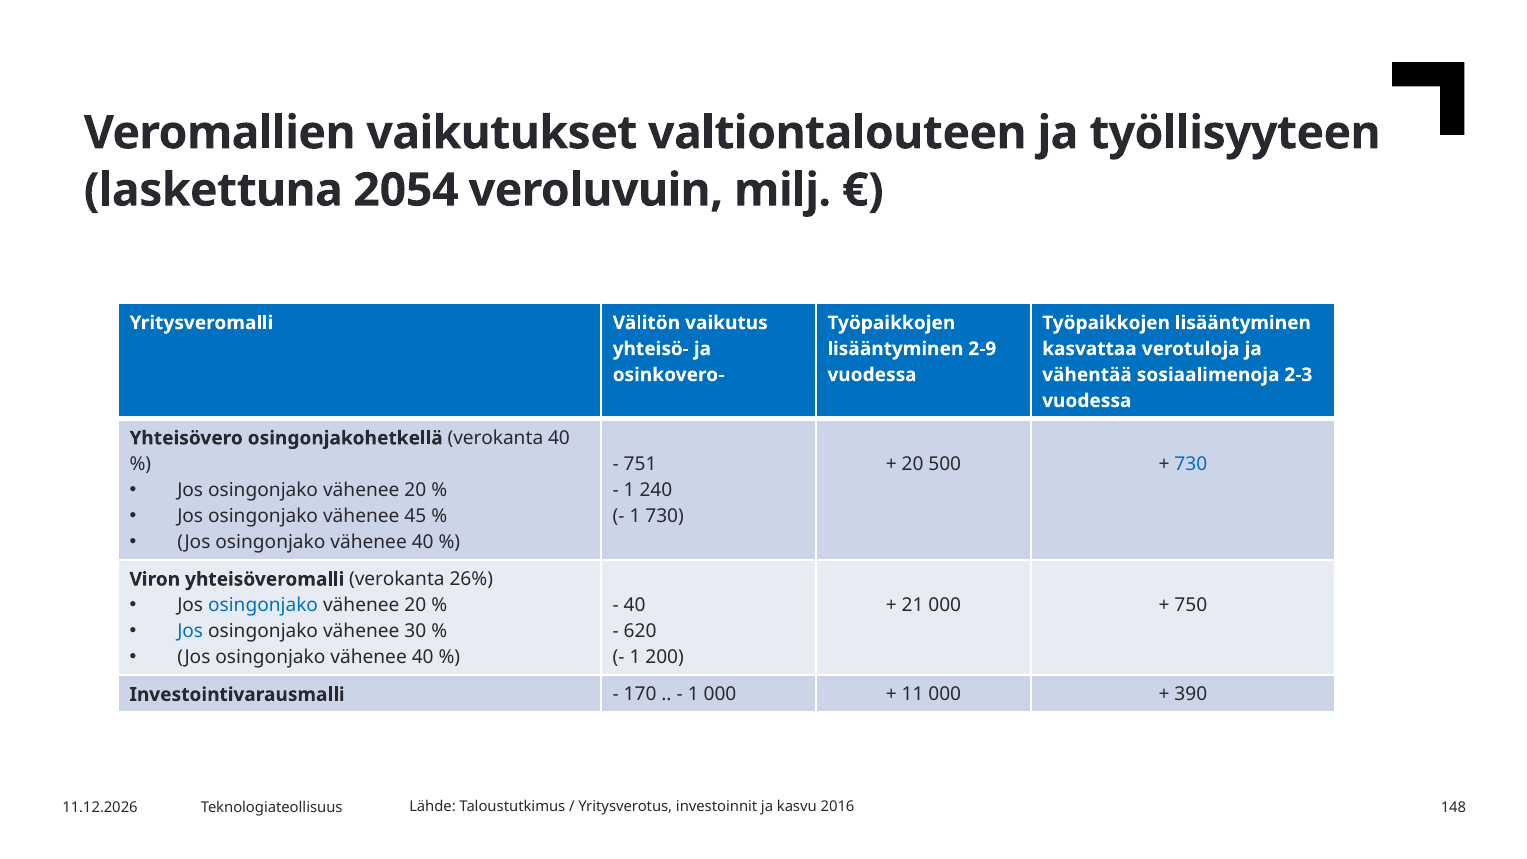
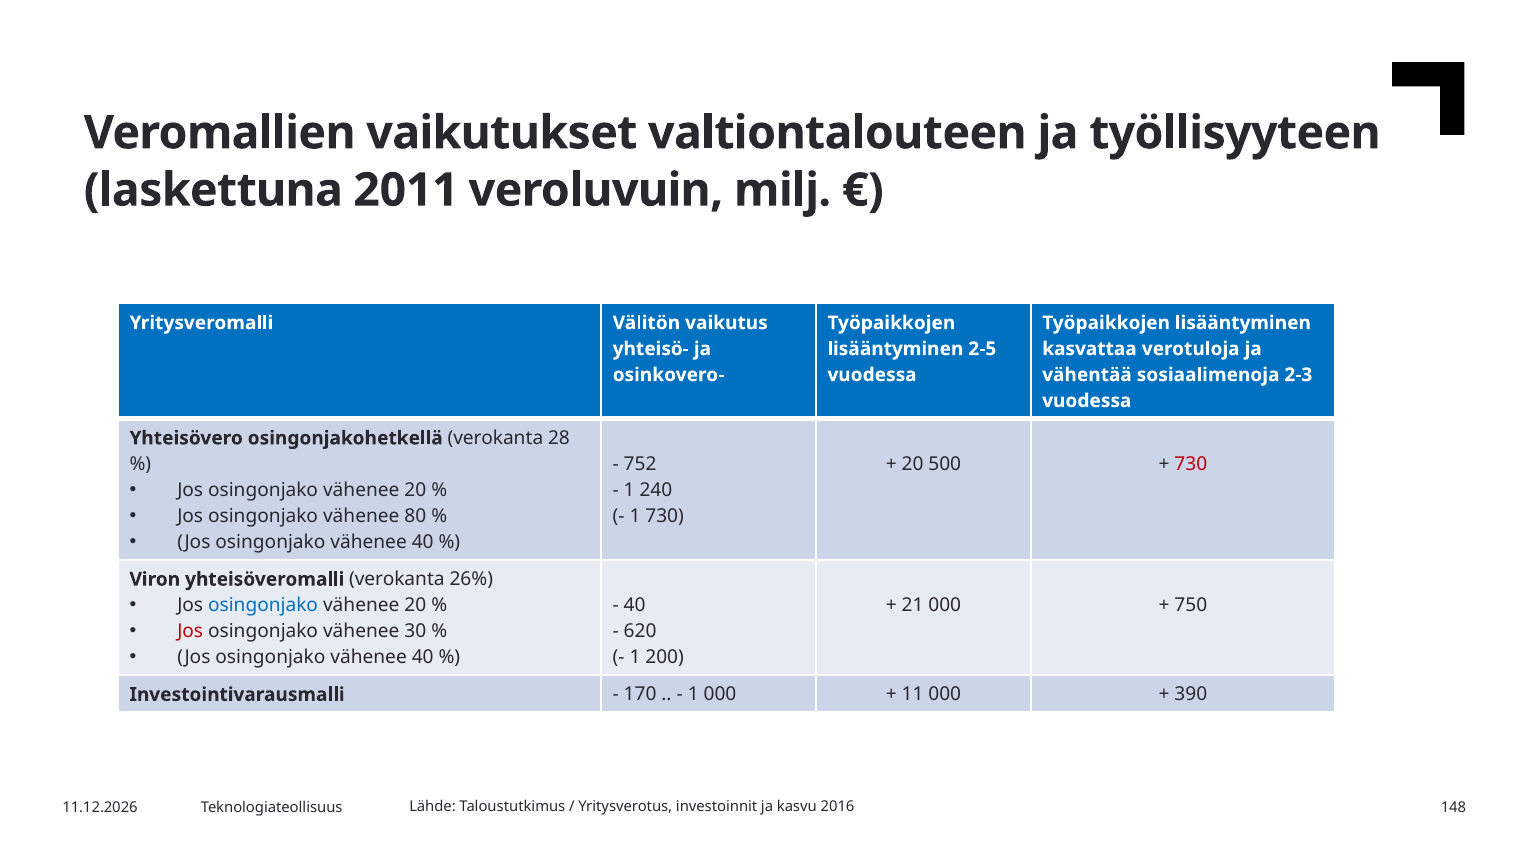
2054: 2054 -> 2011
2-9: 2-9 -> 2-5
verokanta 40: 40 -> 28
751: 751 -> 752
730 at (1191, 464) colour: blue -> red
45: 45 -> 80
Jos at (190, 631) colour: blue -> red
